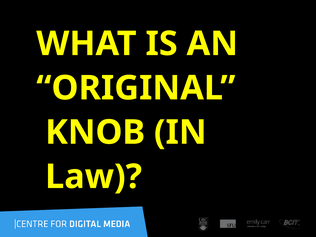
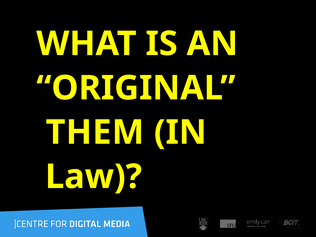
KNOB: KNOB -> THEM
